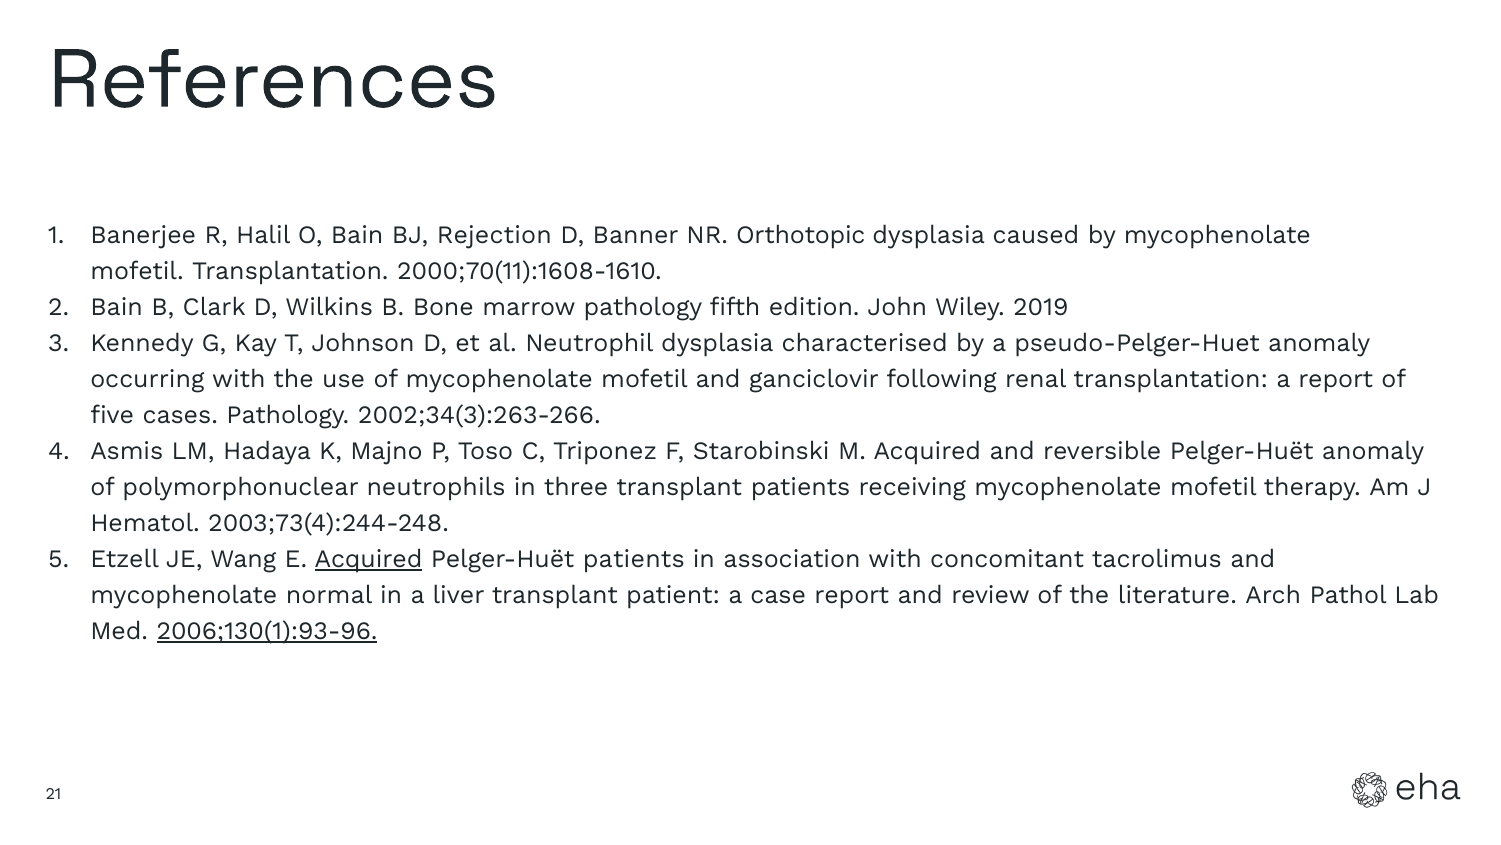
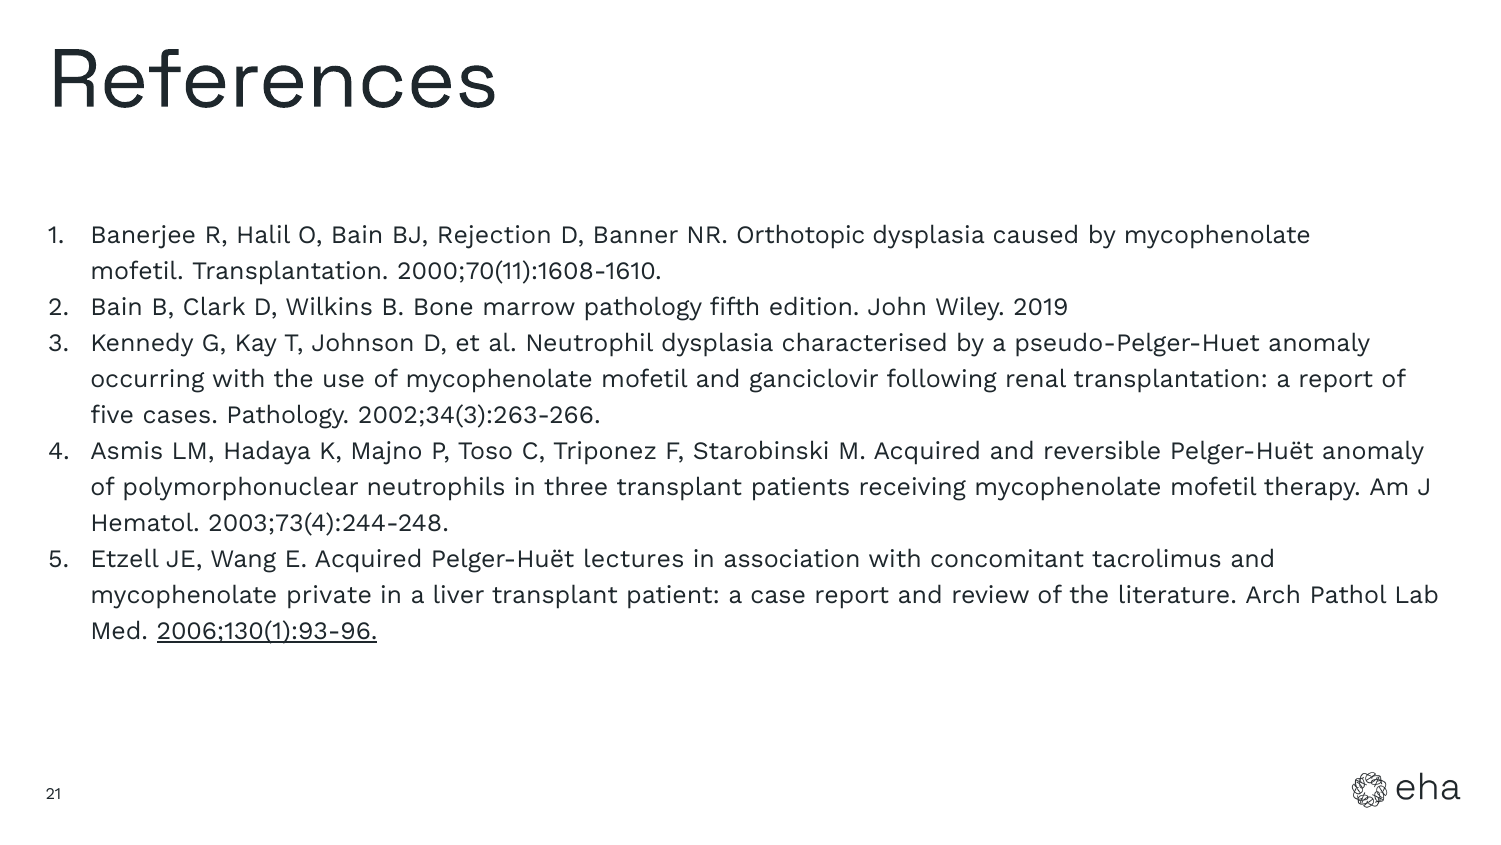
Acquired at (369, 559) underline: present -> none
Pelger-Huët patients: patients -> lectures
normal: normal -> private
